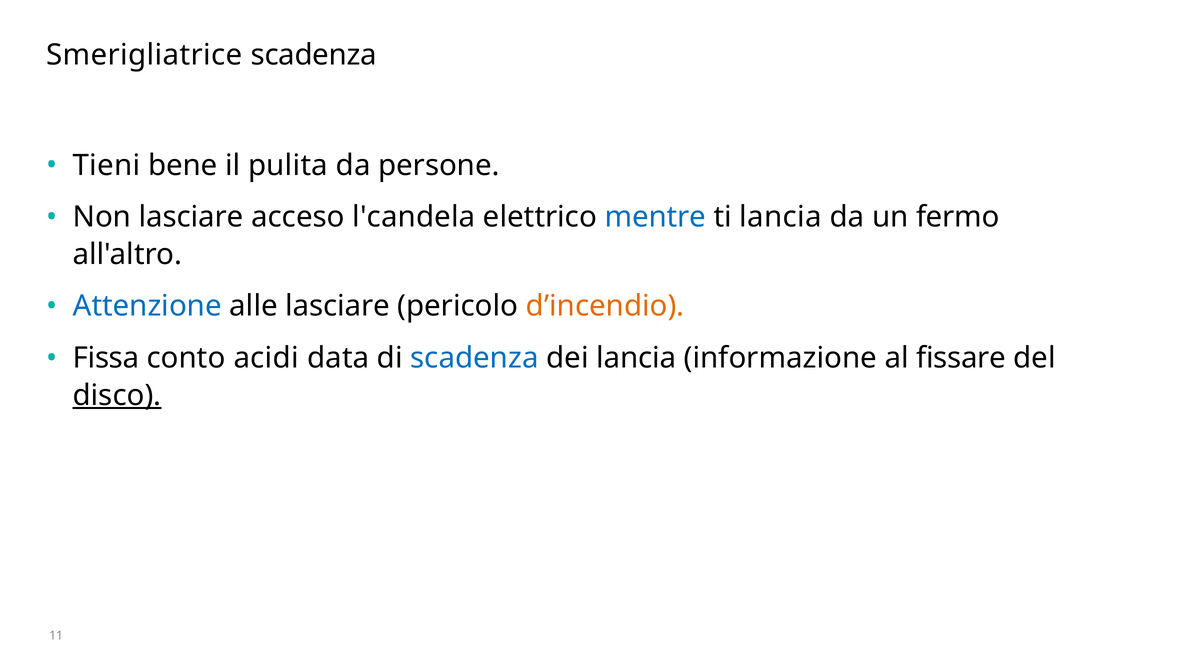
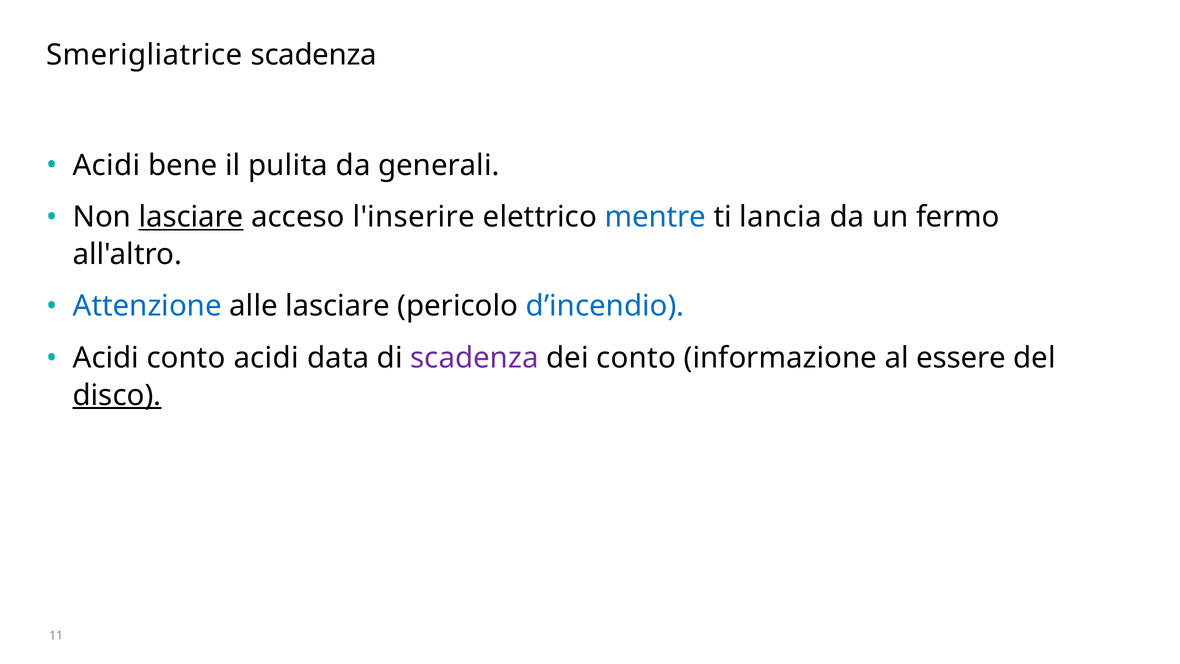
Tieni at (106, 165): Tieni -> Acidi
persone: persone -> generali
lasciare at (191, 217) underline: none -> present
l'candela: l'candela -> l'inserire
d’incendio colour: orange -> blue
Fissa at (106, 358): Fissa -> Acidi
scadenza at (474, 358) colour: blue -> purple
dei lancia: lancia -> conto
fissare: fissare -> essere
